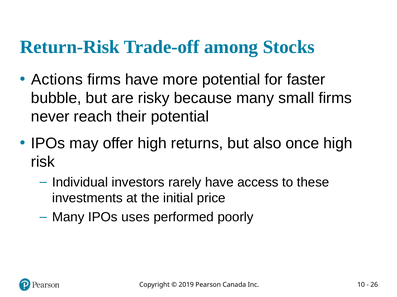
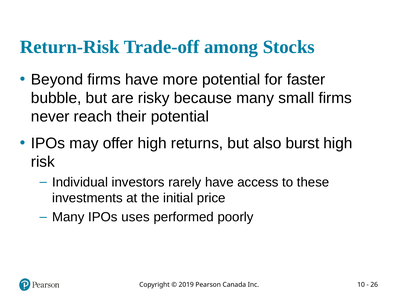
Actions: Actions -> Beyond
once: once -> burst
